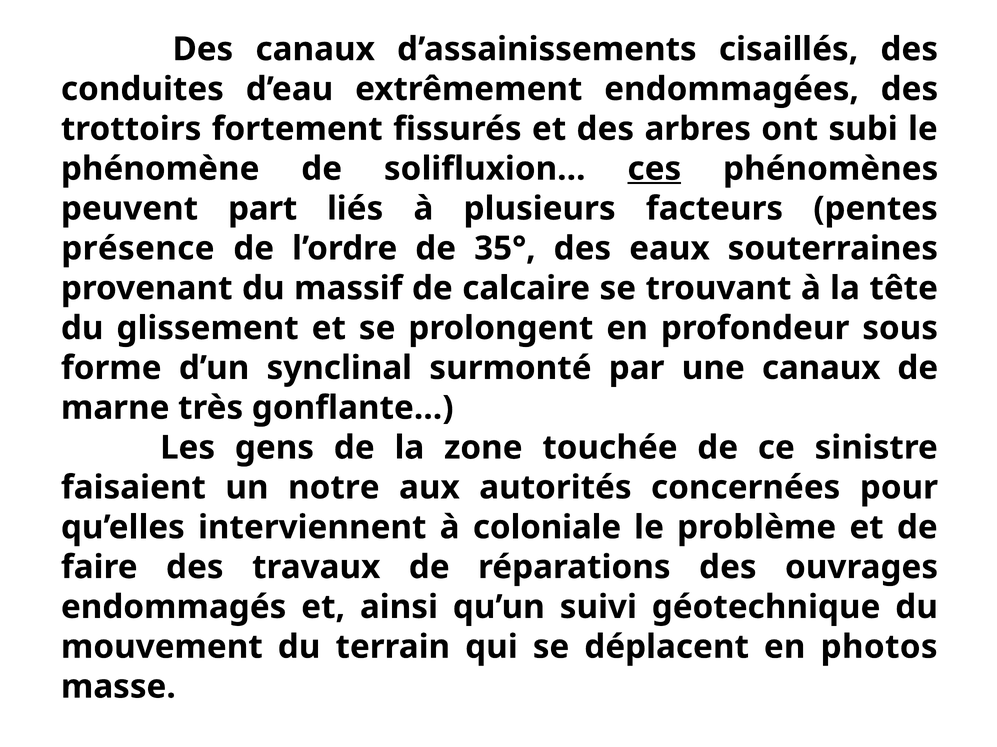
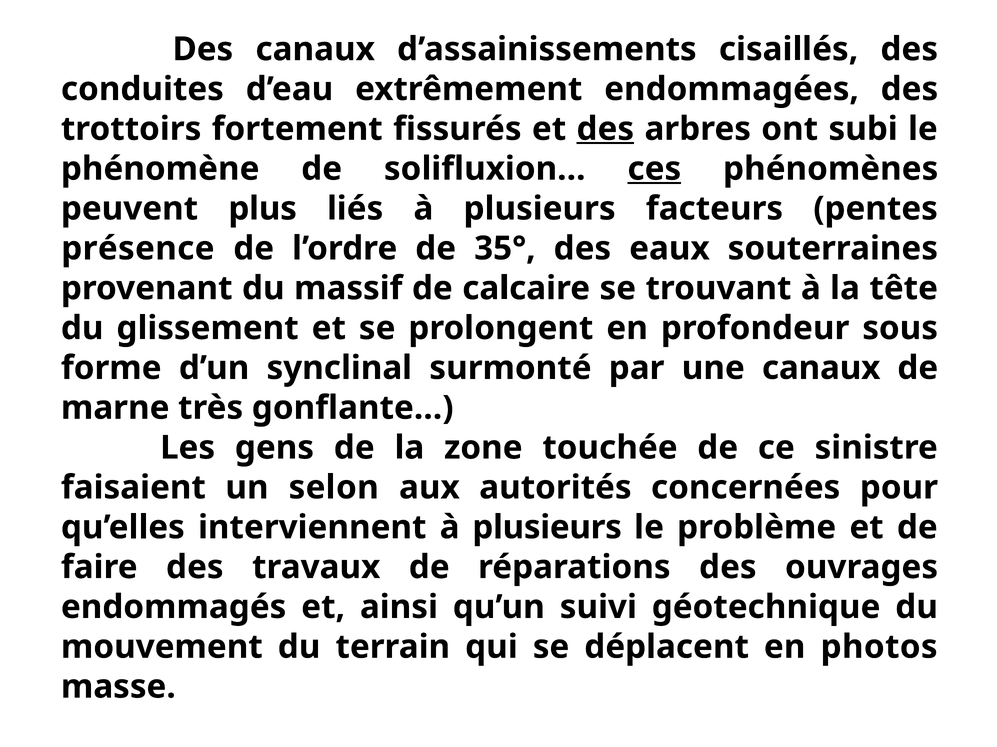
des at (605, 129) underline: none -> present
part: part -> plus
notre: notre -> selon
interviennent à coloniale: coloniale -> plusieurs
